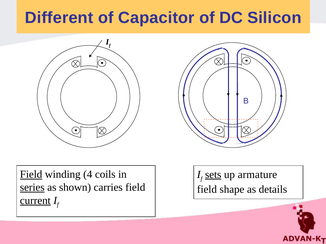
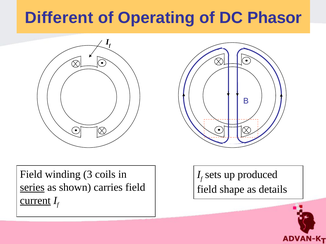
Capacitor: Capacitor -> Operating
Silicon: Silicon -> Phasor
Field at (31, 175) underline: present -> none
4: 4 -> 3
sets underline: present -> none
armature: armature -> produced
